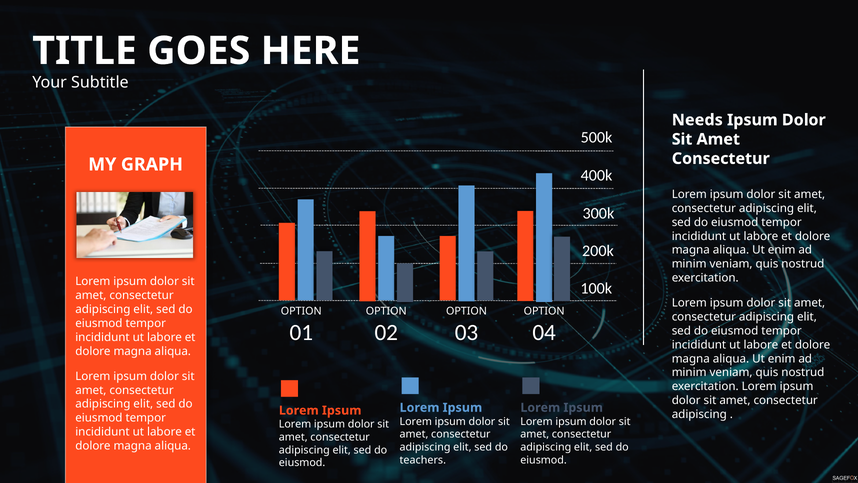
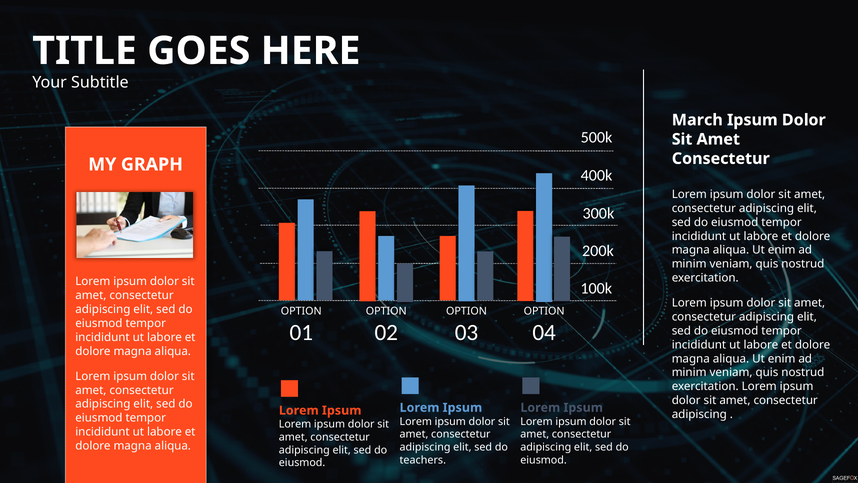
Needs: Needs -> March
